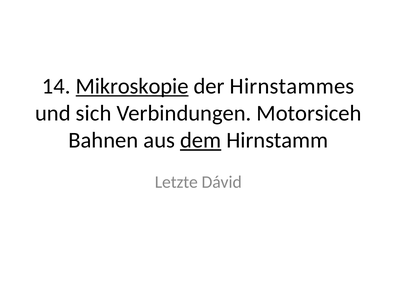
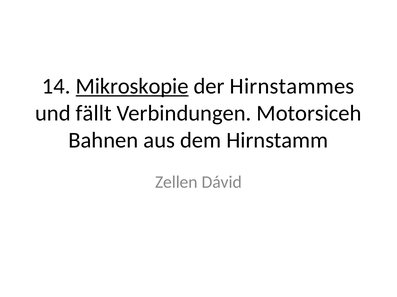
sich: sich -> fällt
dem underline: present -> none
Letzte: Letzte -> Zellen
